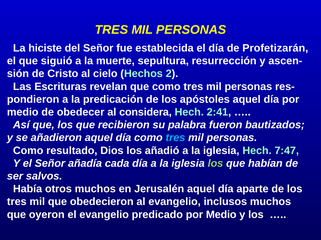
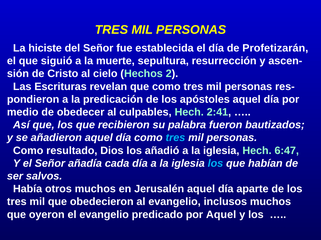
considera: considera -> culpables
7:47: 7:47 -> 6:47
los at (215, 164) colour: light green -> light blue
predicado por Medio: Medio -> Aquel
